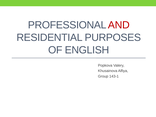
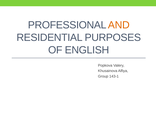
AND colour: red -> orange
